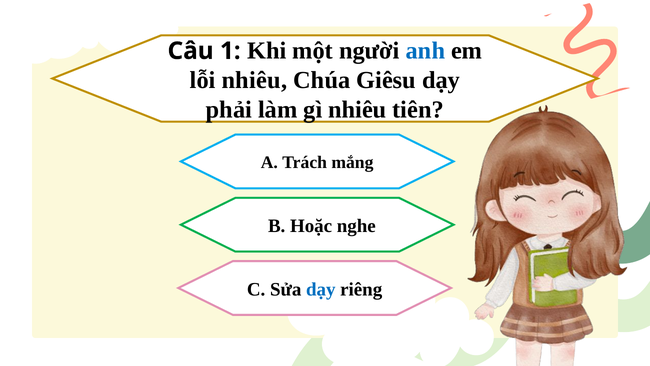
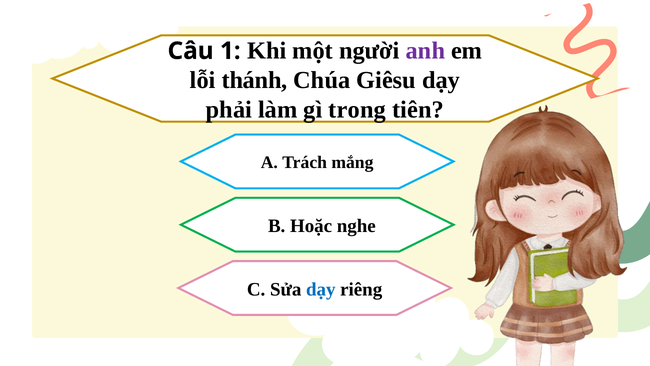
anh colour: blue -> purple
lỗi nhiêu: nhiêu -> thánh
gì nhiêu: nhiêu -> trong
